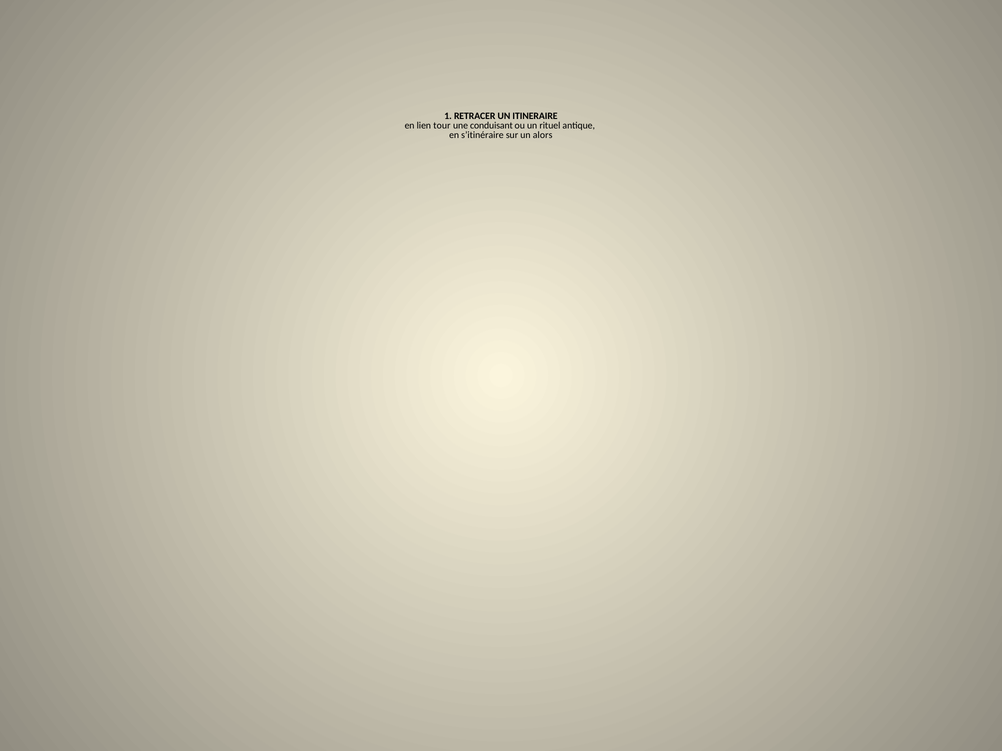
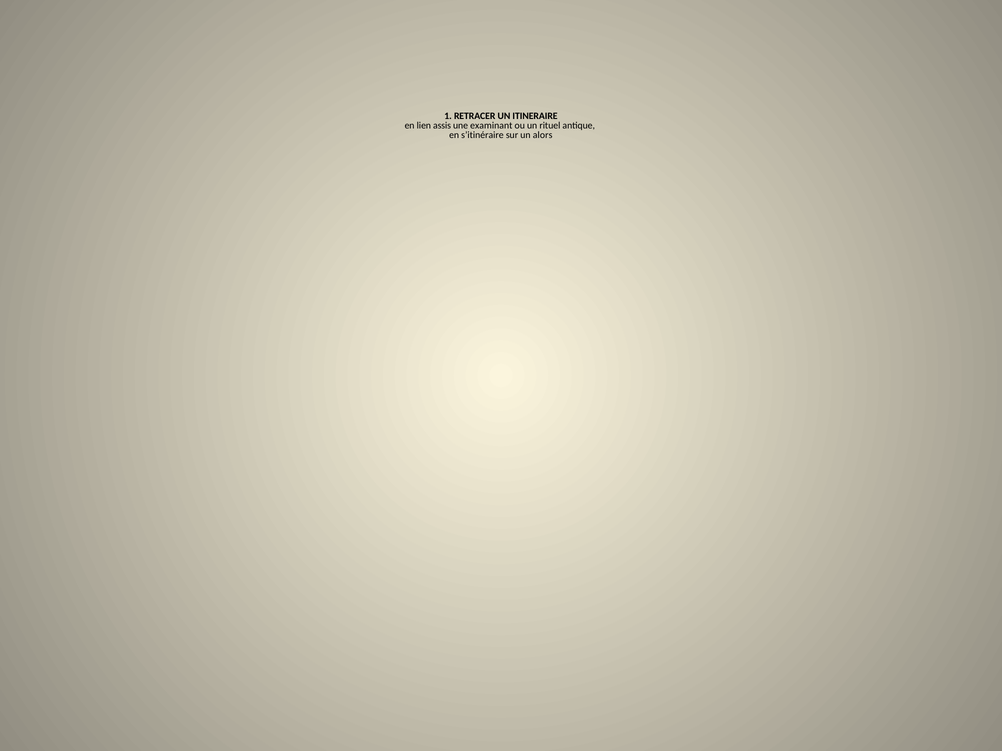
tour: tour -> assis
conduisant: conduisant -> examinant
